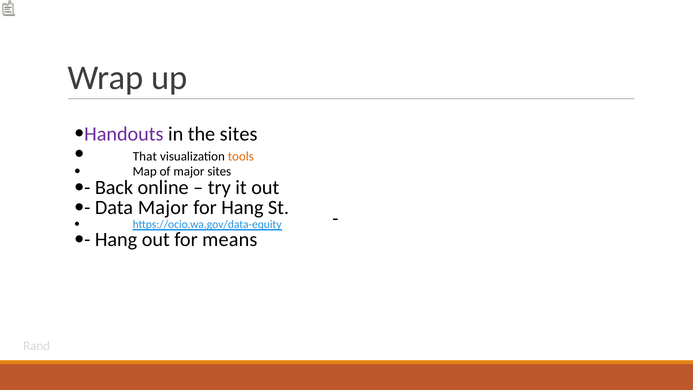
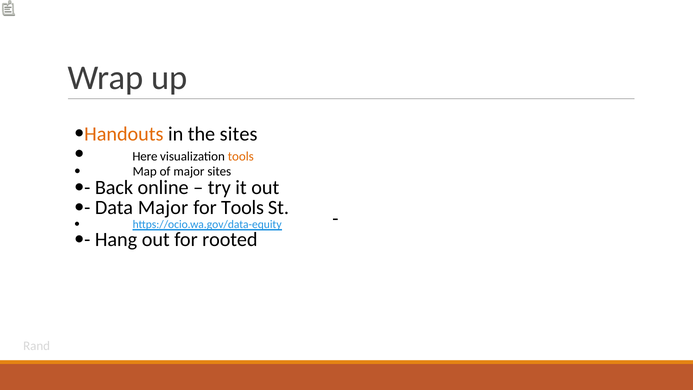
Handouts colour: purple -> orange
That: That -> Here
for Hang: Hang -> Tools
means: means -> rooted
